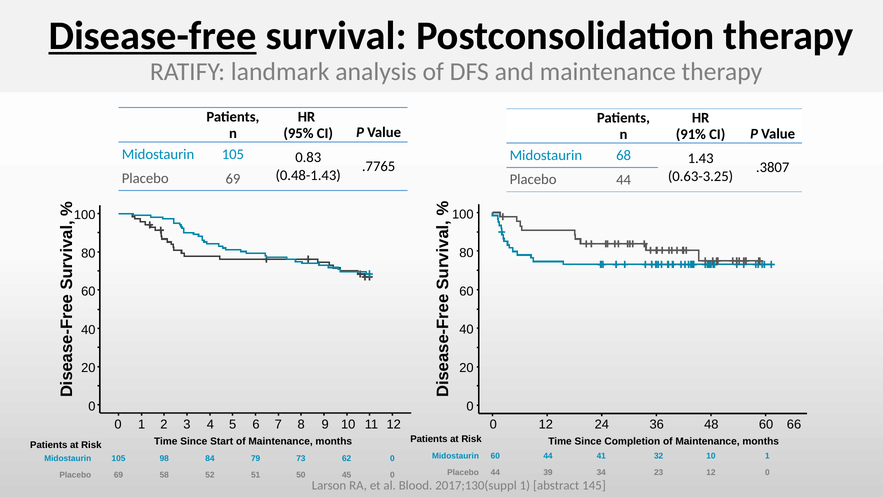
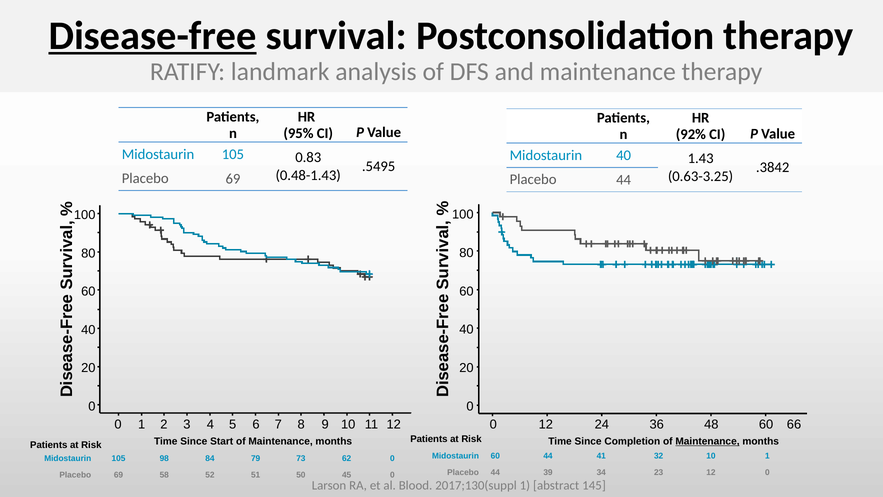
91%: 91% -> 92%
Midostaurin 68: 68 -> 40
.7765: .7765 -> .5495
.3807: .3807 -> .3842
Maintenance at (707, 441) underline: none -> present
